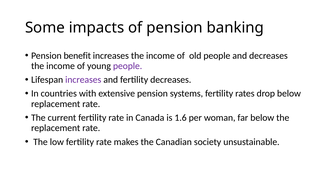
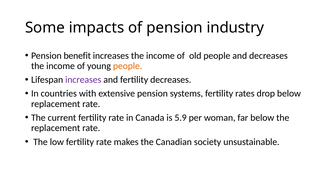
banking: banking -> industry
people at (128, 66) colour: purple -> orange
1.6: 1.6 -> 5.9
